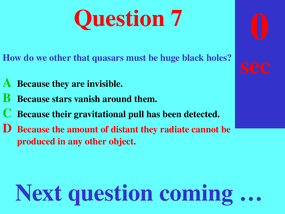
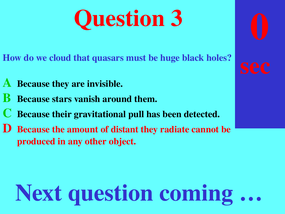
Question 7: 7 -> 3
we other: other -> cloud
